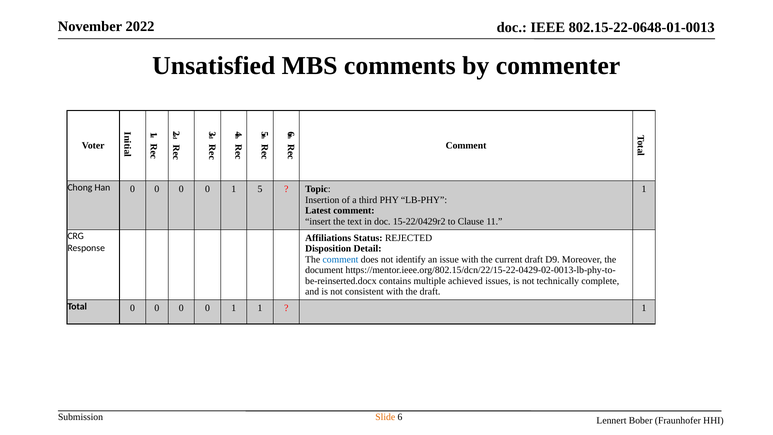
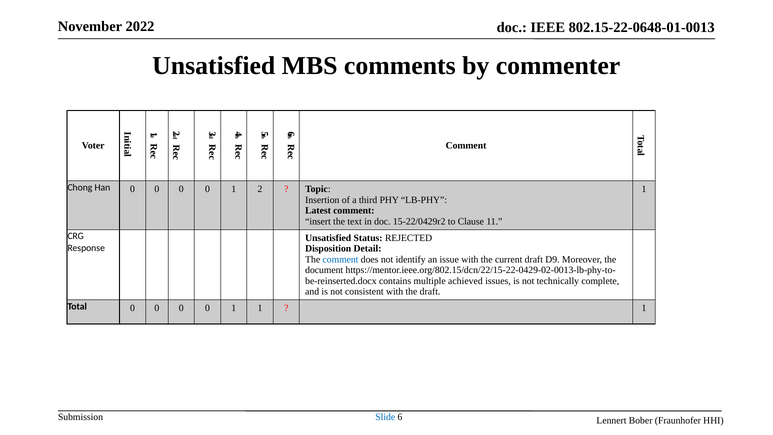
1 5: 5 -> 2
Affiliations at (328, 238): Affiliations -> Unsatisfied
Slide colour: orange -> blue
